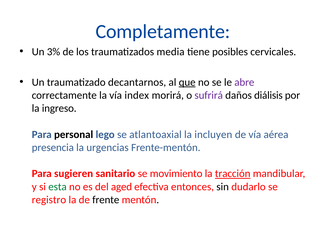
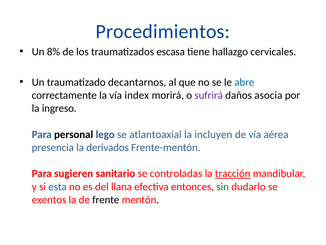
Completamente: Completamente -> Procedimientos
3%: 3% -> 8%
media: media -> escasa
posibles: posibles -> hallazgo
que underline: present -> none
abre colour: purple -> blue
diálisis: diálisis -> asocia
urgencias: urgencias -> derivados
movimiento: movimiento -> controladas
esta colour: green -> blue
aged: aged -> llana
sin colour: black -> green
registro: registro -> exentos
